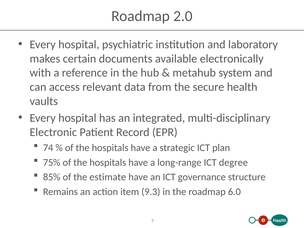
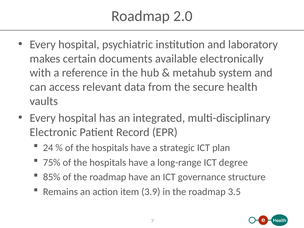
74: 74 -> 24
of the estimate: estimate -> roadmap
9.3: 9.3 -> 3.9
6.0: 6.0 -> 3.5
